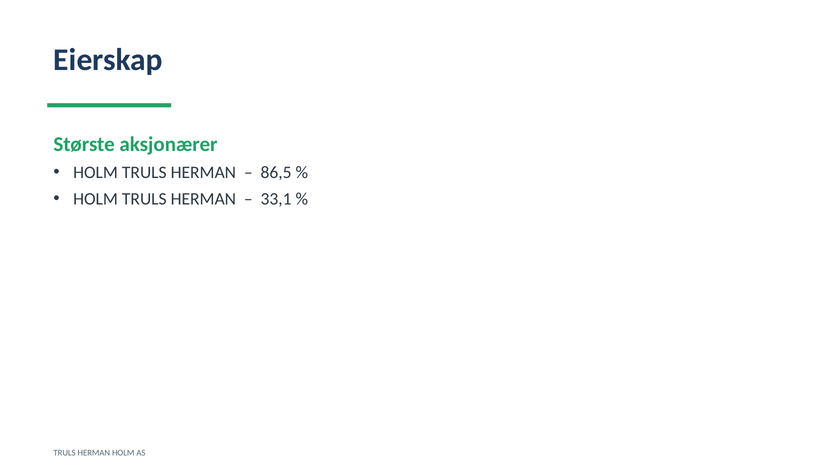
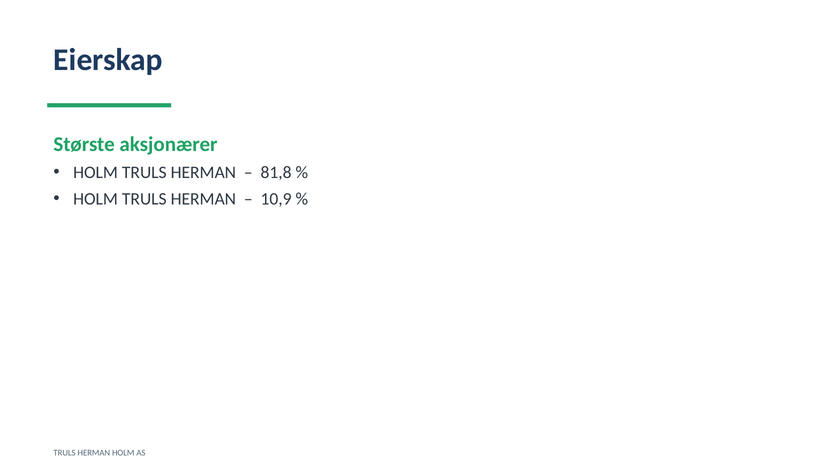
86,5: 86,5 -> 81,8
33,1: 33,1 -> 10,9
